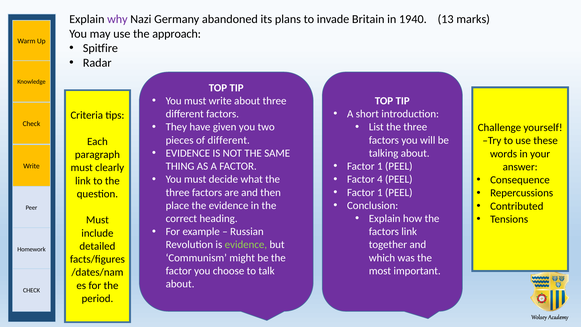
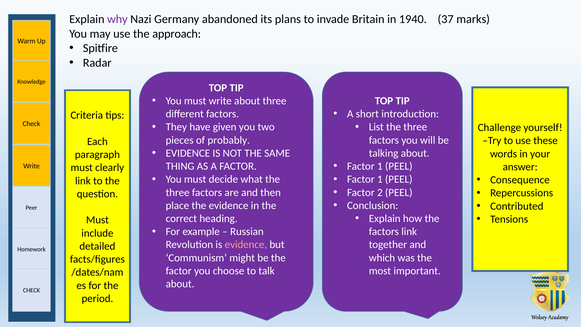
13: 13 -> 37
of different: different -> probably
4 at (380, 179): 4 -> 1
1 at (380, 192): 1 -> 2
evidence at (246, 245) colour: light green -> pink
